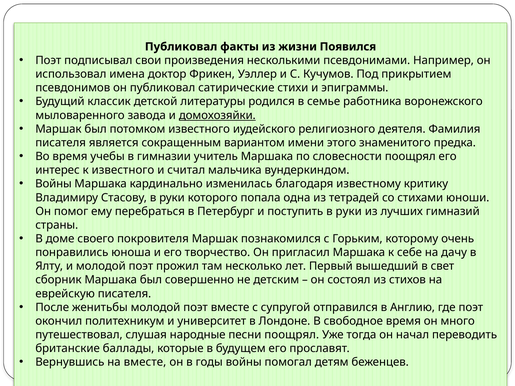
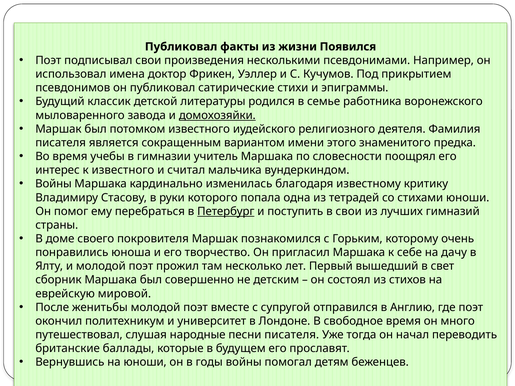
Петербург underline: none -> present
поступить в руки: руки -> свои
еврейскую писателя: писателя -> мировой
песни поощрял: поощрял -> писателя
на вместе: вместе -> юноши
